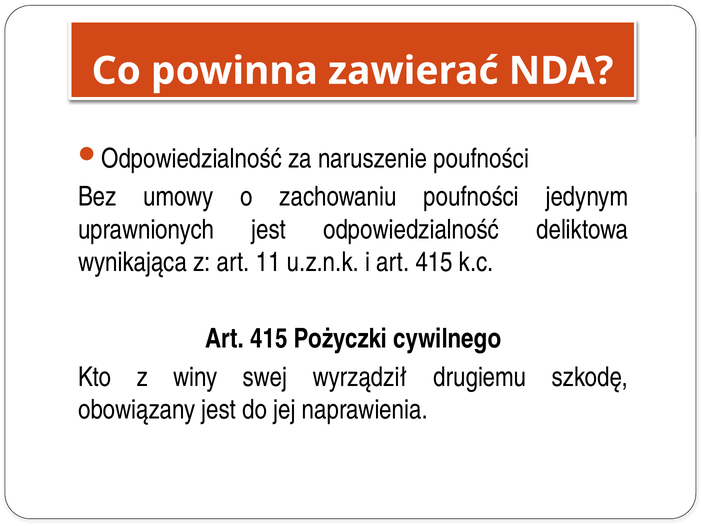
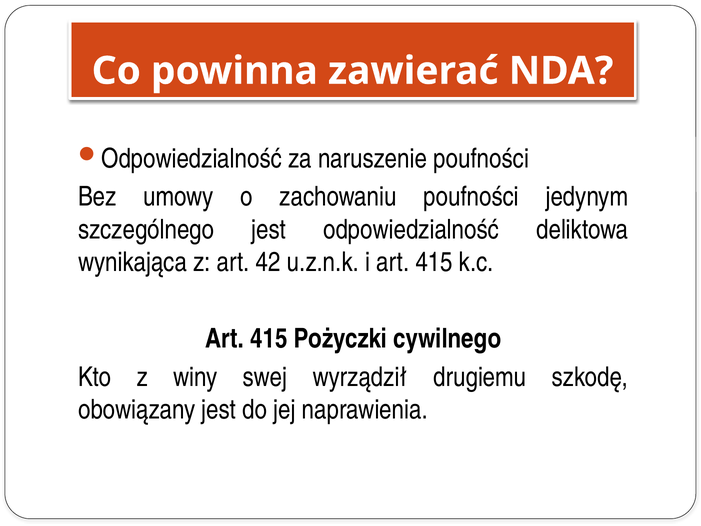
uprawnionych: uprawnionych -> szczególnego
11: 11 -> 42
